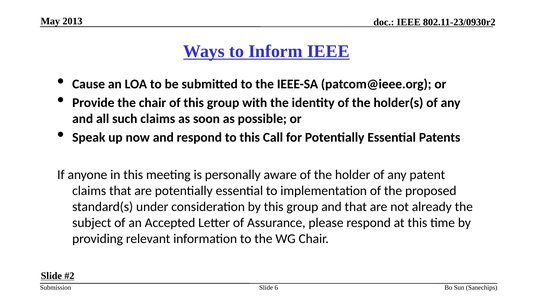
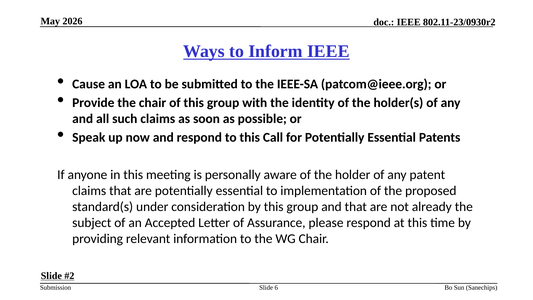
2013: 2013 -> 2026
